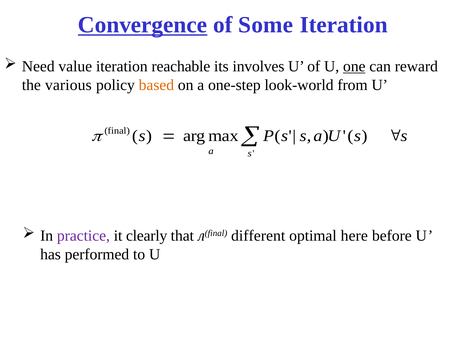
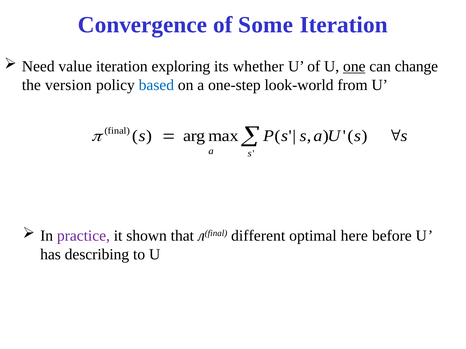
Convergence underline: present -> none
reachable: reachable -> exploring
involves: involves -> whether
reward: reward -> change
various: various -> version
based colour: orange -> blue
clearly: clearly -> shown
performed: performed -> describing
